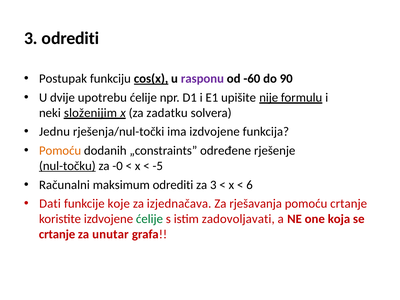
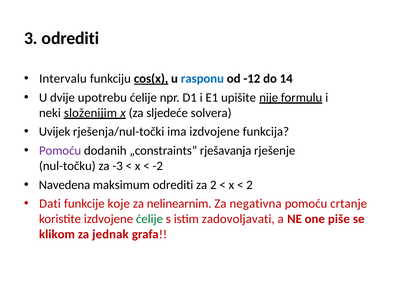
Postupak: Postupak -> Intervalu
rasponu colour: purple -> blue
-60: -60 -> -12
90: 90 -> 14
zadatku: zadatku -> sljedeće
Jednu: Jednu -> Uvijek
Pomoću at (60, 151) colour: orange -> purple
određene: određene -> rješavanja
nul-točku underline: present -> none
-0: -0 -> -3
-5: -5 -> -2
Računalni: Računalni -> Navedena
za 3: 3 -> 2
6 at (249, 185): 6 -> 2
izjednačava: izjednačava -> nelinearnim
rješavanja: rješavanja -> negativna
koja: koja -> piše
crtanje at (57, 234): crtanje -> klikom
unutar: unutar -> jednak
